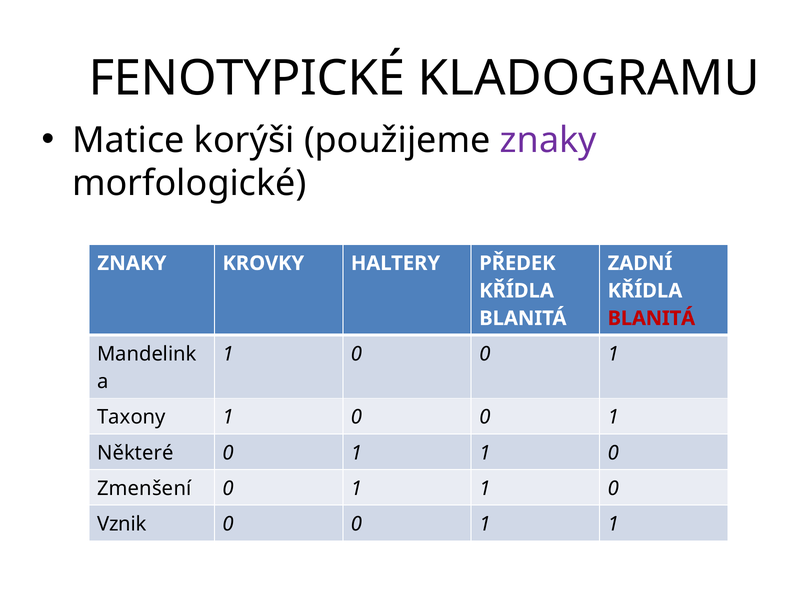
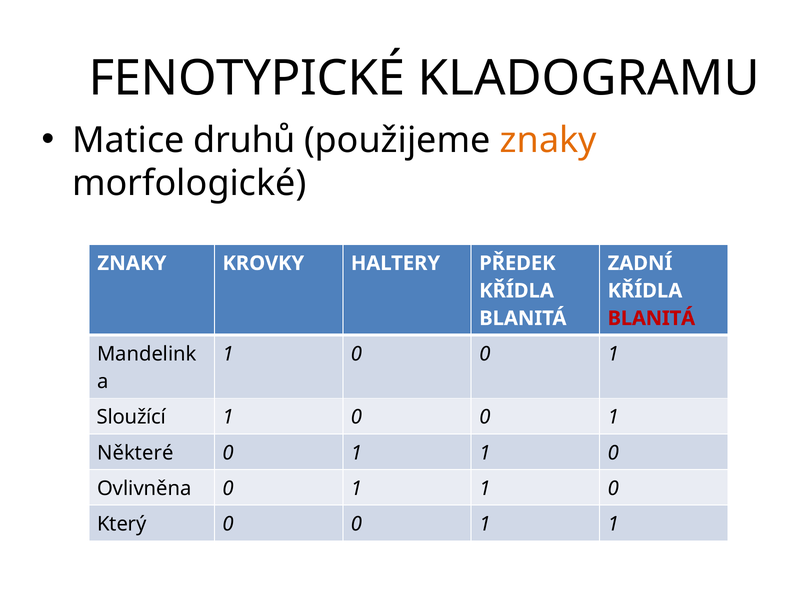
korýši: korýši -> druhů
znaky at (548, 140) colour: purple -> orange
Taxony: Taxony -> Sloužící
Zmenšení: Zmenšení -> Ovlivněna
Vznik: Vznik -> Který
